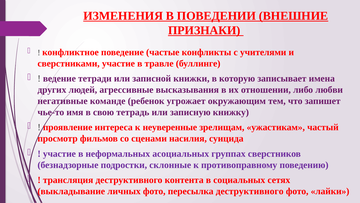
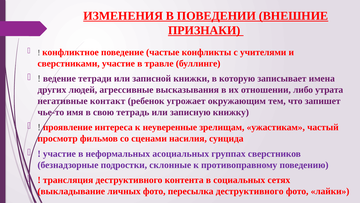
любви: любви -> утрата
команде: команде -> контакт
